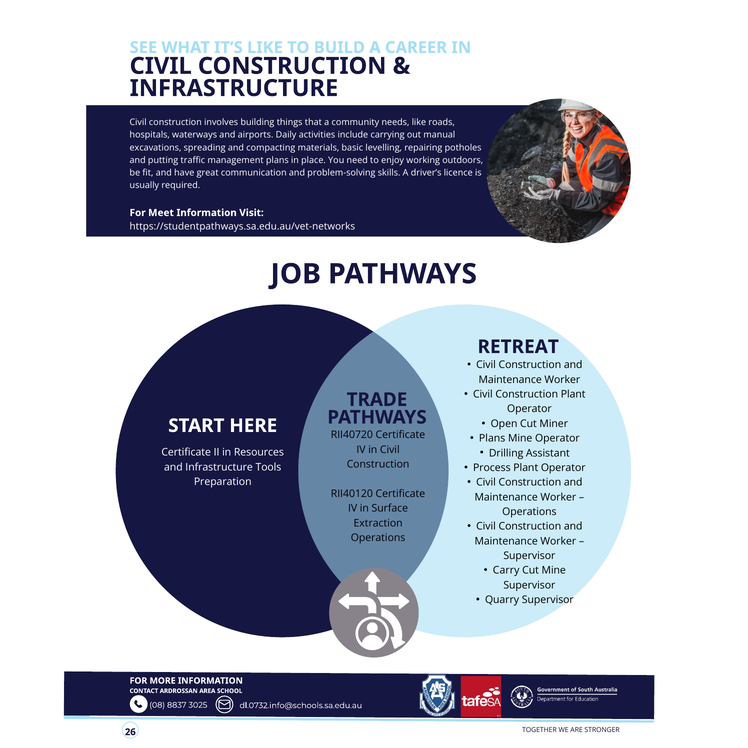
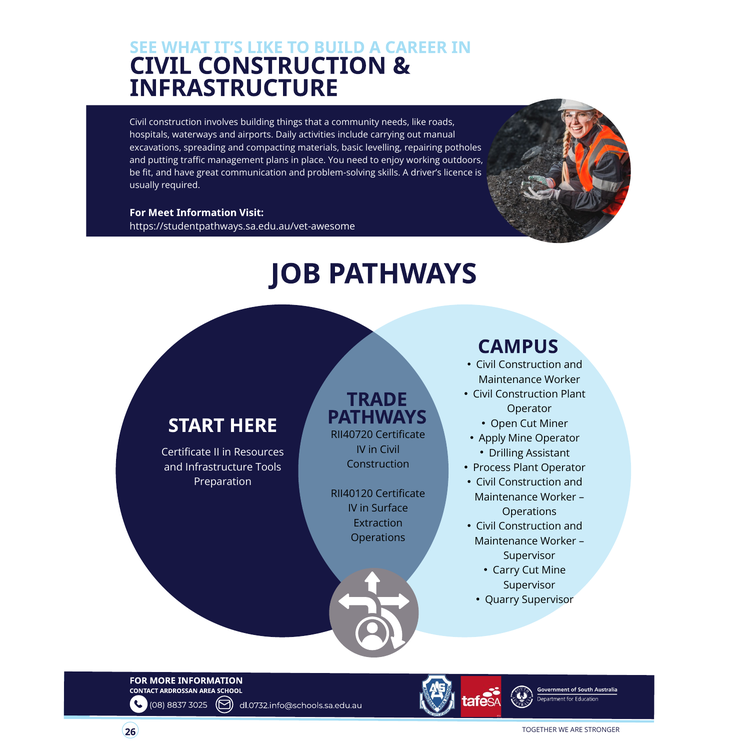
https://studentpathways.sa.edu.au/vet-networks: https://studentpathways.sa.edu.au/vet-networks -> https://studentpathways.sa.edu.au/vet-awesome
RETREAT: RETREAT -> CAMPUS
Plans at (492, 438): Plans -> Apply
